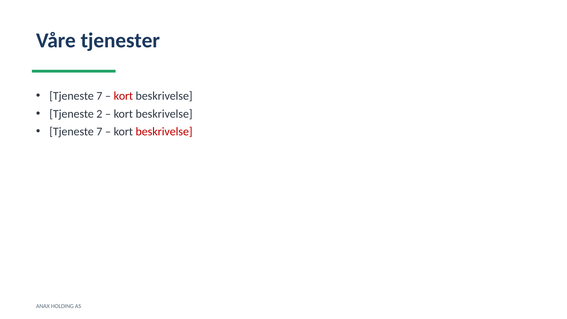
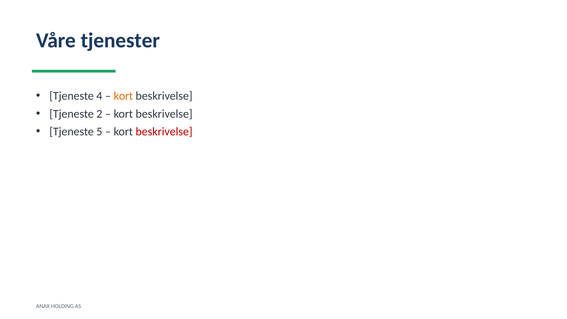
7 at (99, 96): 7 -> 4
kort at (123, 96) colour: red -> orange
7 at (99, 131): 7 -> 5
